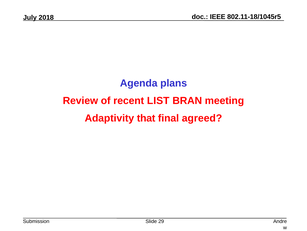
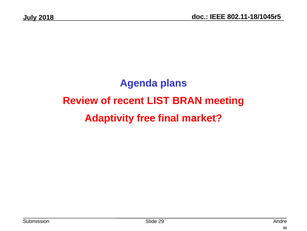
that: that -> free
agreed: agreed -> market
